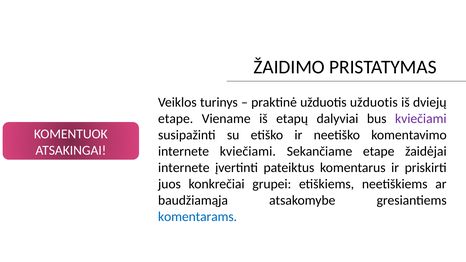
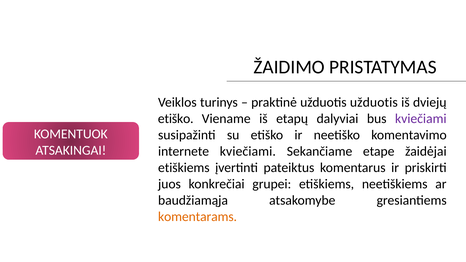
etape at (176, 119): etape -> etiško
internete at (184, 168): internete -> etiškiems
komentarams colour: blue -> orange
